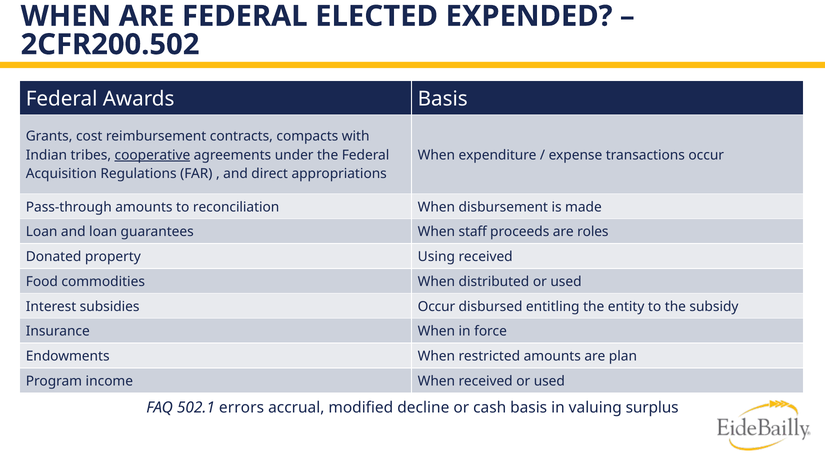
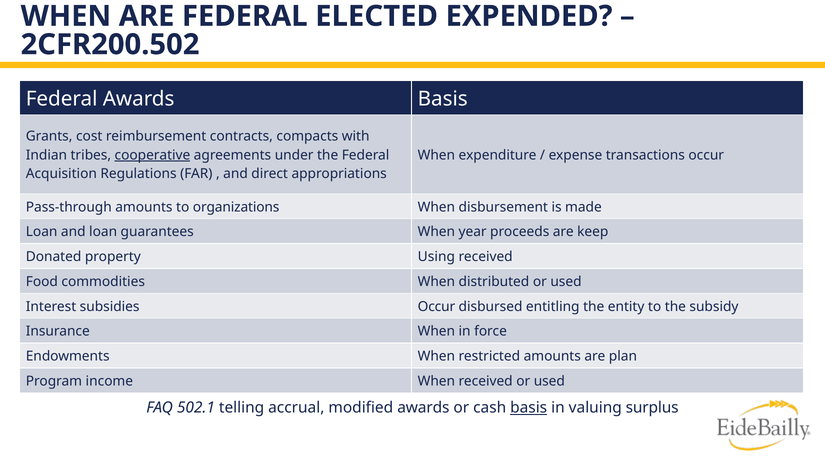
reconciliation: reconciliation -> organizations
staff: staff -> year
roles: roles -> keep
errors: errors -> telling
modified decline: decline -> awards
basis at (529, 408) underline: none -> present
